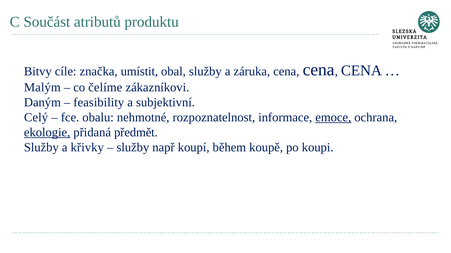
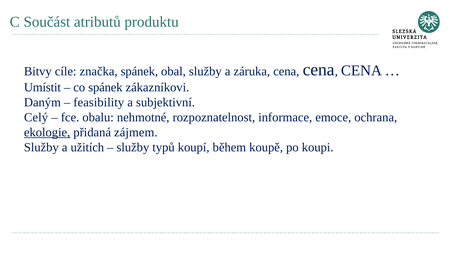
značka umístit: umístit -> spánek
Malým: Malým -> Umístit
co čelíme: čelíme -> spánek
emoce underline: present -> none
předmět: předmět -> zájmem
křivky: křivky -> užitích
např: např -> typů
